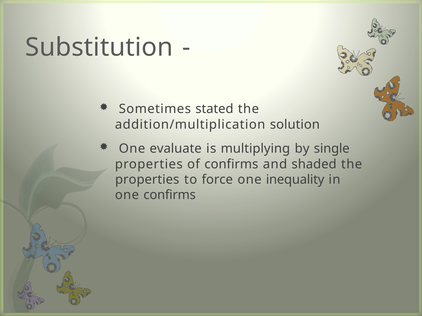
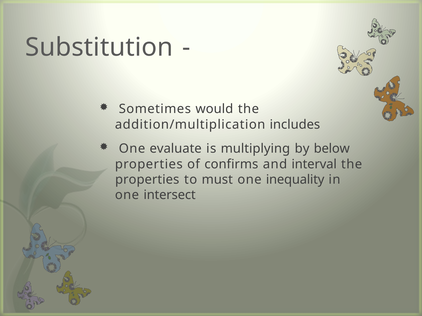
stated: stated -> would
solution: solution -> includes
single: single -> below
shaded: shaded -> interval
force: force -> must
one confirms: confirms -> intersect
